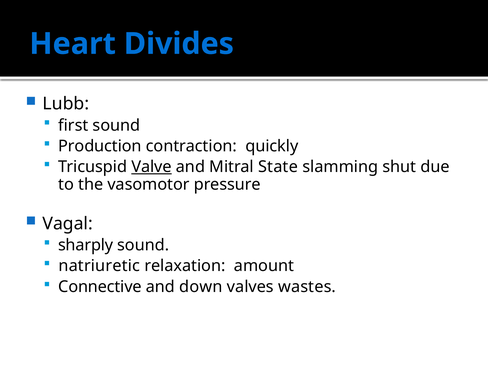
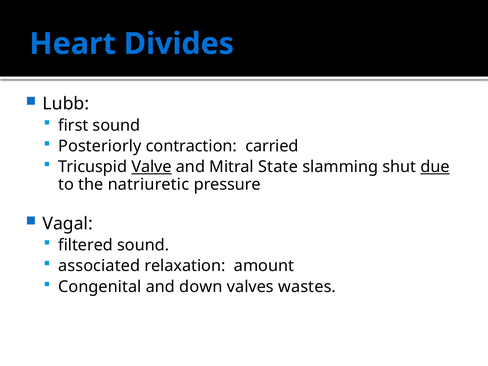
Production: Production -> Posteriorly
quickly: quickly -> carried
due underline: none -> present
vasomotor: vasomotor -> natriuretic
sharply: sharply -> filtered
natriuretic: natriuretic -> associated
Connective: Connective -> Congenital
